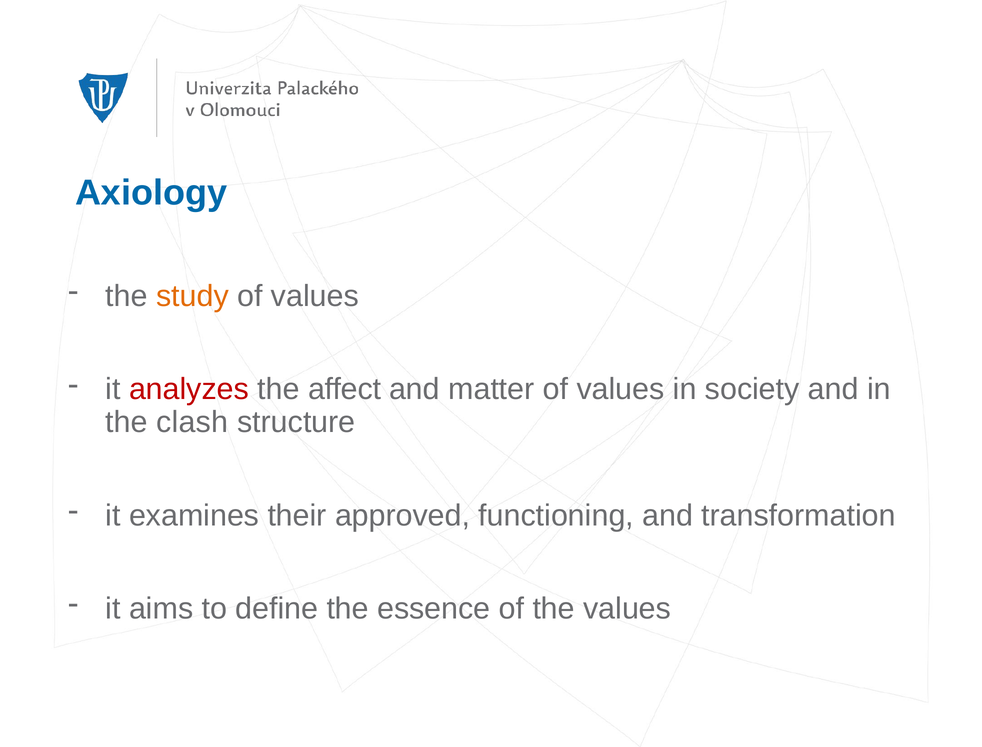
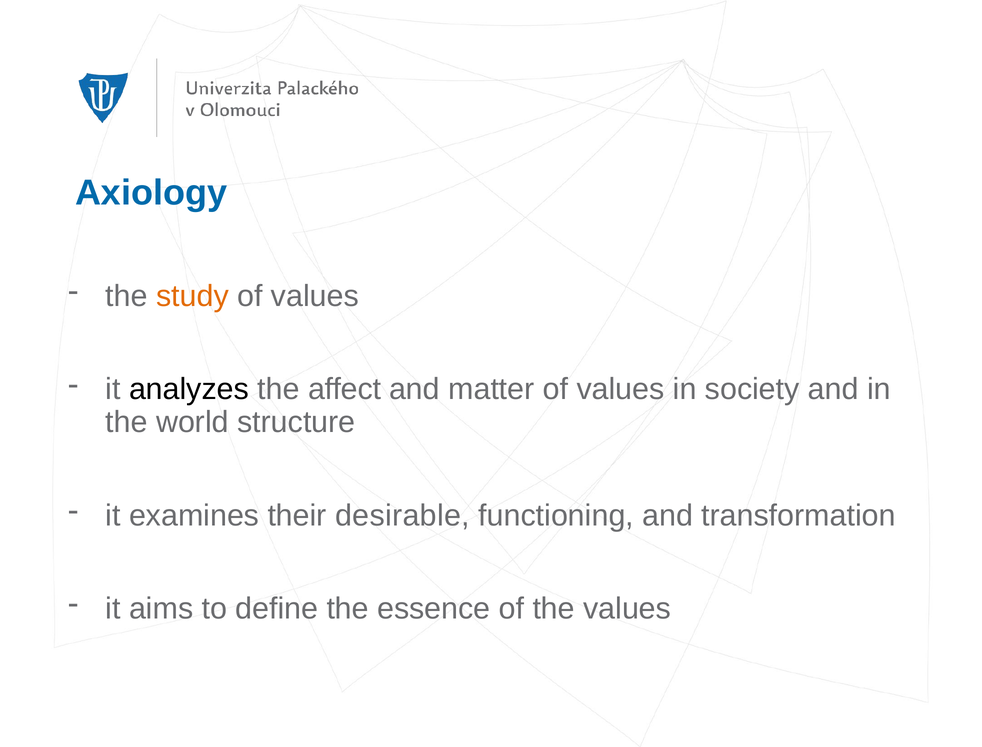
analyzes colour: red -> black
clash: clash -> world
approved: approved -> desirable
